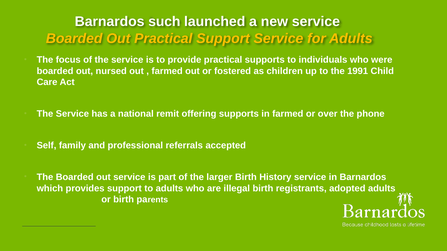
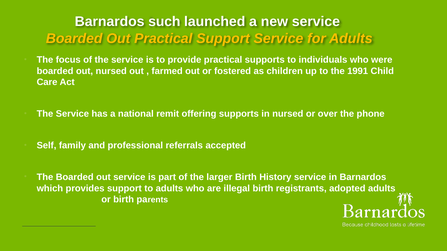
in farmed: farmed -> nursed
